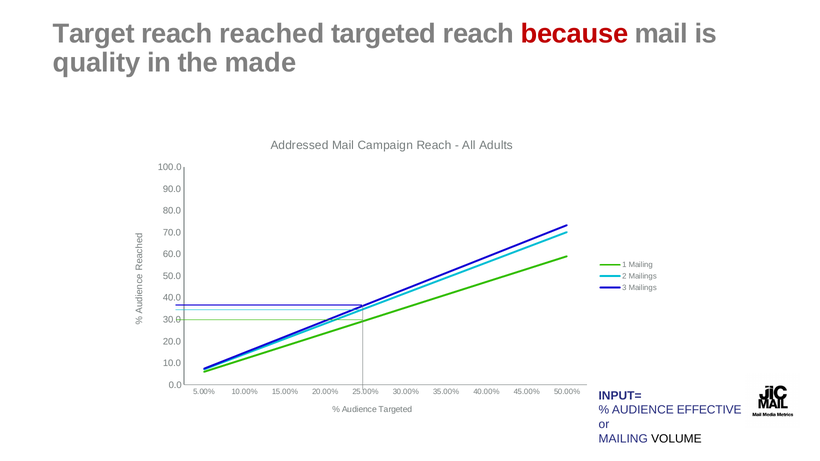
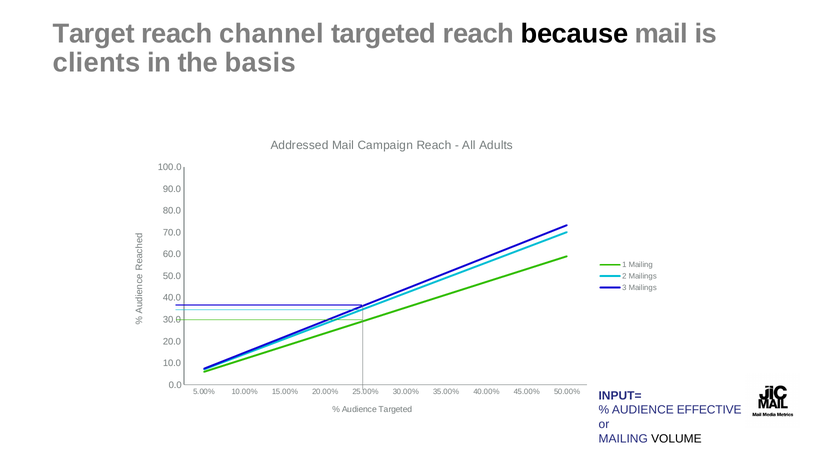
reached: reached -> channel
because colour: red -> black
quality: quality -> clients
made: made -> basis
